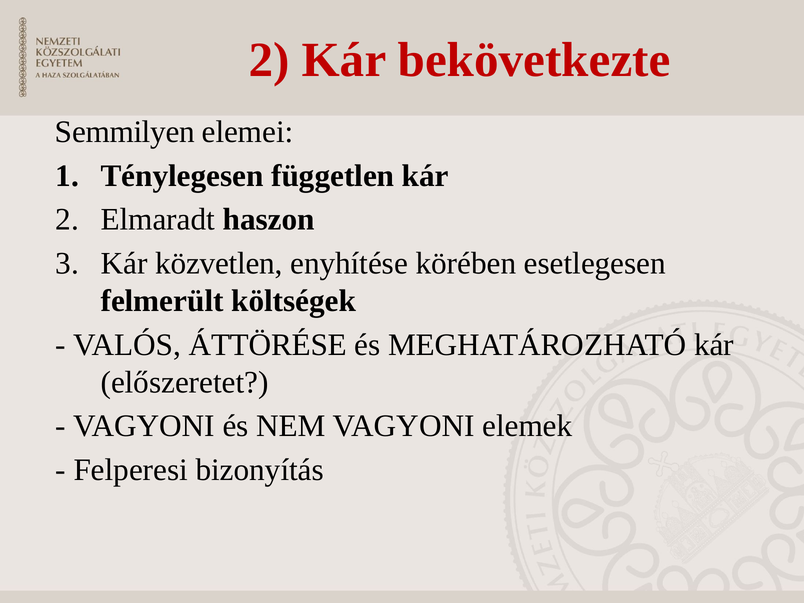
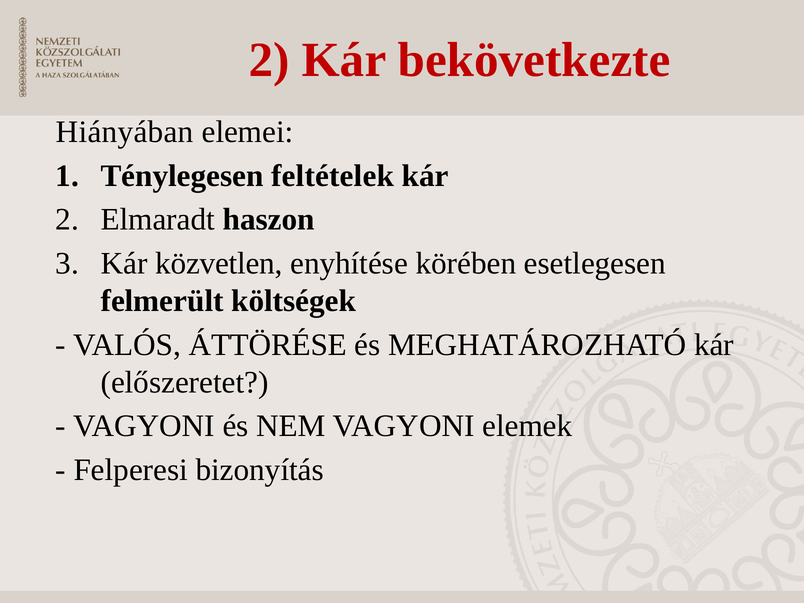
Semmilyen: Semmilyen -> Hiányában
független: független -> feltételek
